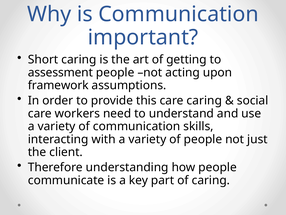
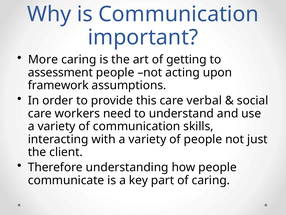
Short: Short -> More
care caring: caring -> verbal
